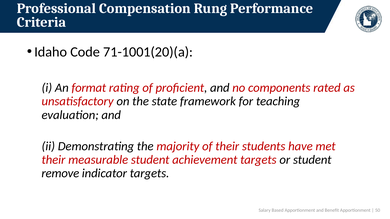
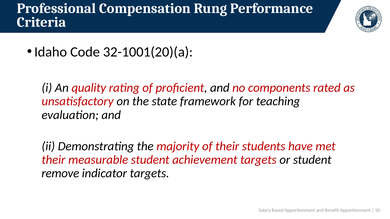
71-1001(20)(a: 71-1001(20)(a -> 32-1001(20)(a
format: format -> quality
